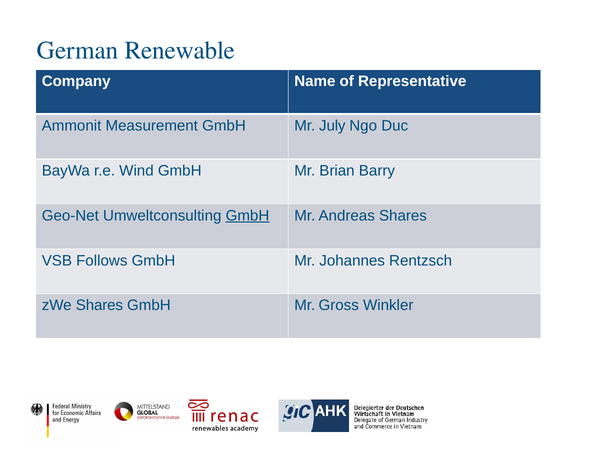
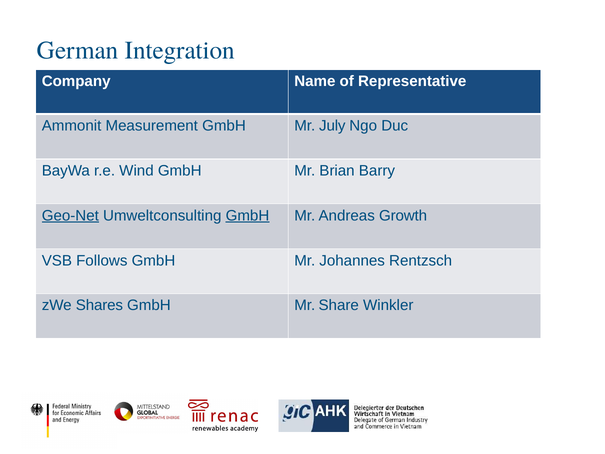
Renewable: Renewable -> Integration
Geo-Net underline: none -> present
Andreas Shares: Shares -> Growth
Gross: Gross -> Share
